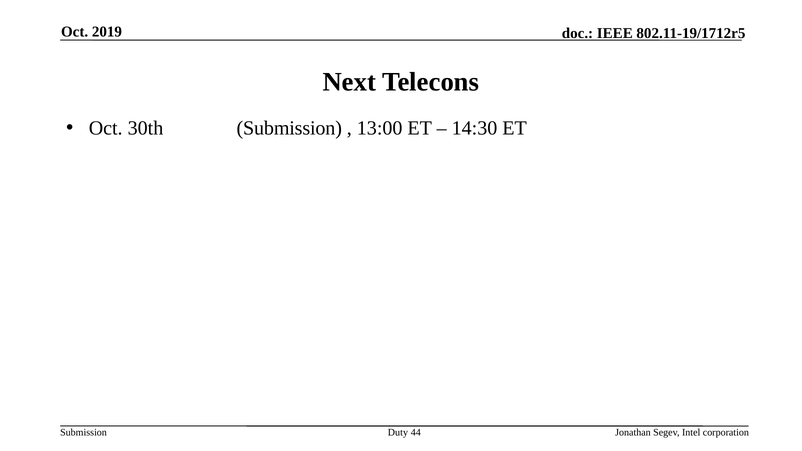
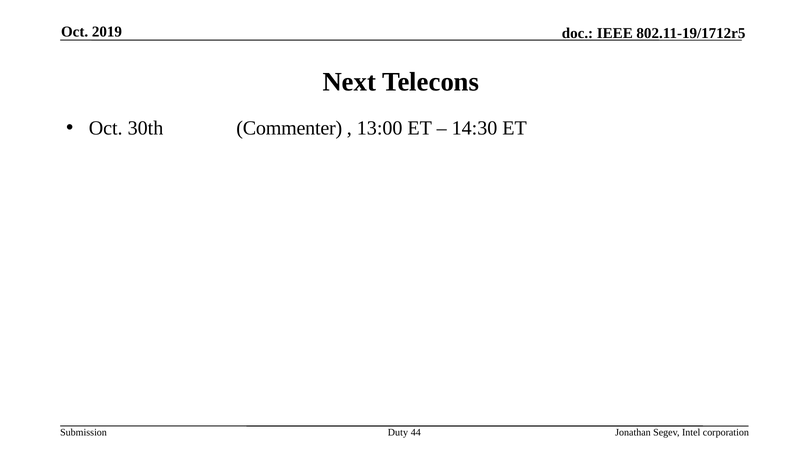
30th Submission: Submission -> Commenter
